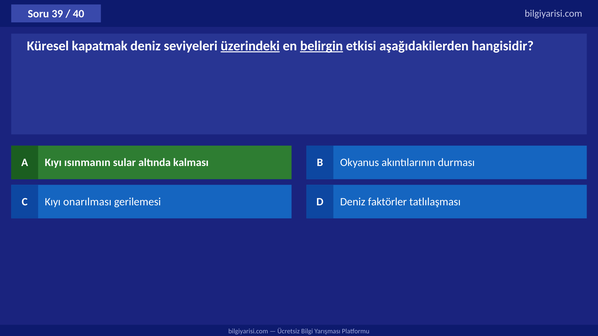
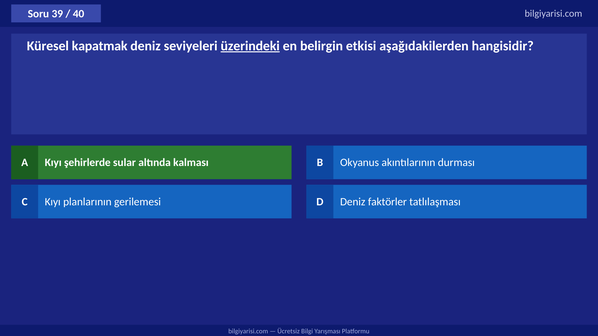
belirgin underline: present -> none
ısınmanın: ısınmanın -> şehirlerde
onarılması: onarılması -> planlarının
